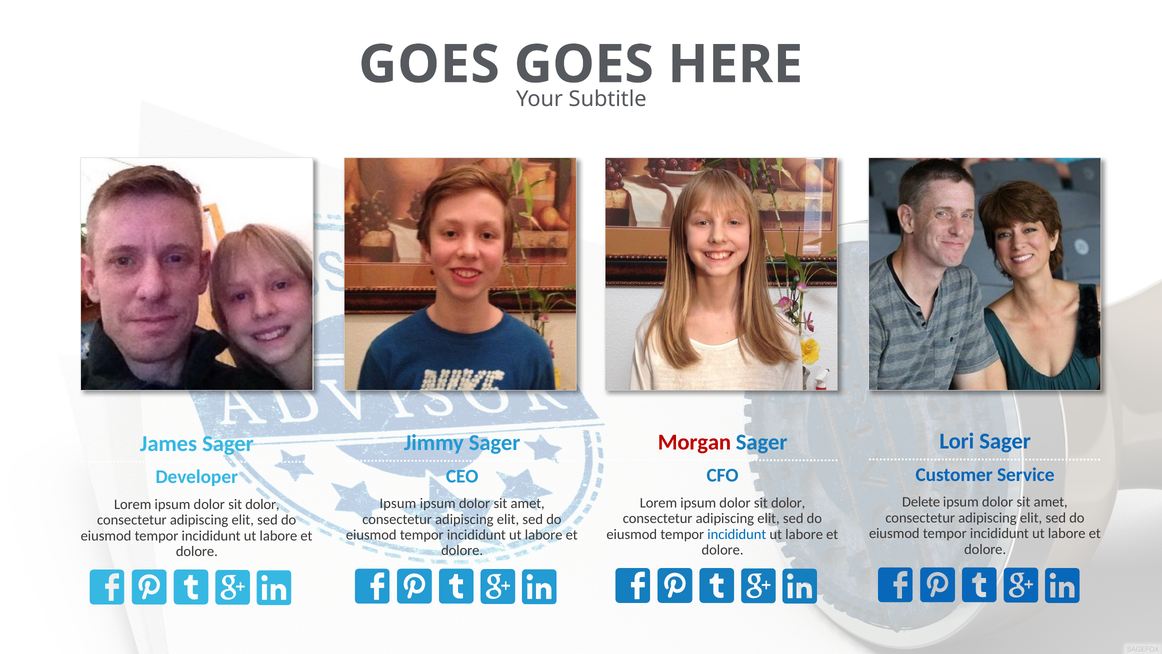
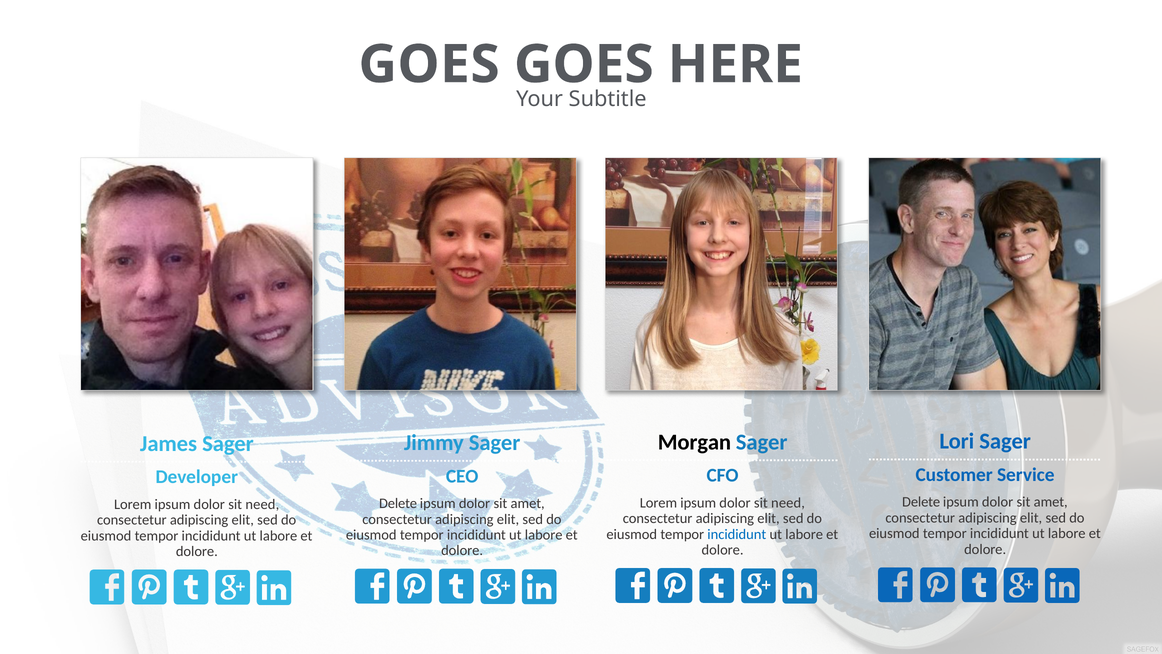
Morgan colour: red -> black
dolor at (788, 503): dolor -> need
Ipsum at (398, 503): Ipsum -> Delete
dolor at (262, 504): dolor -> need
